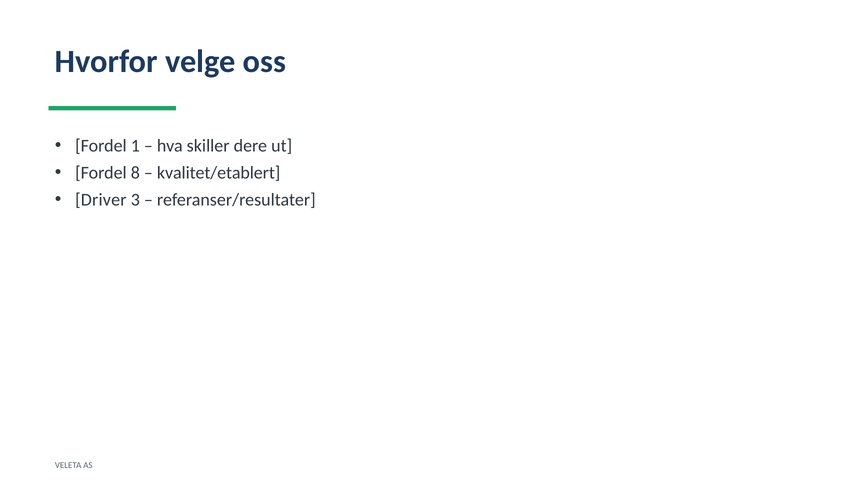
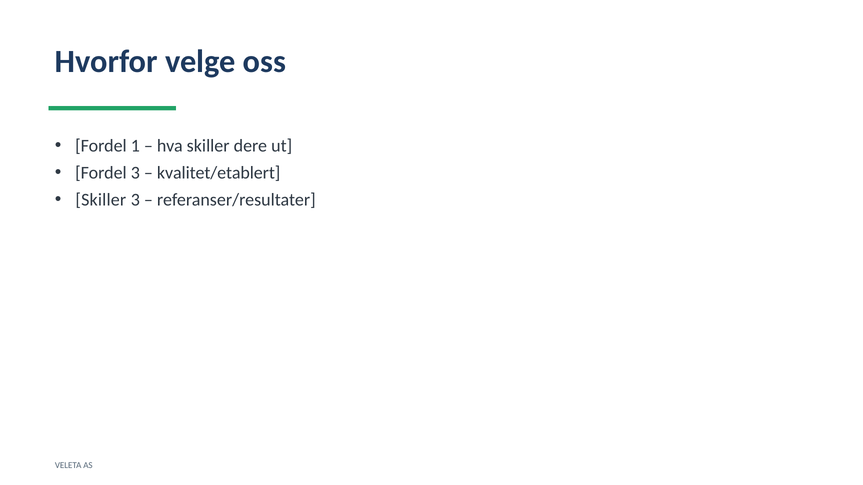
Fordel 8: 8 -> 3
Driver at (101, 200): Driver -> Skiller
